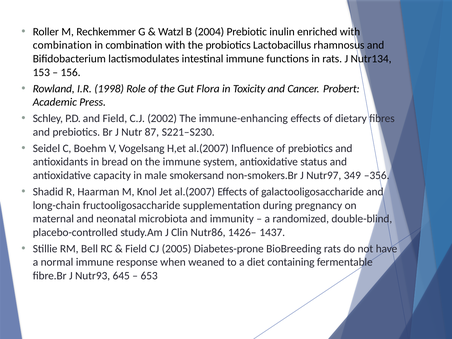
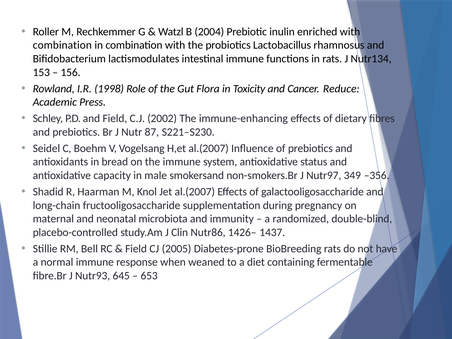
Probert: Probert -> Reduce
